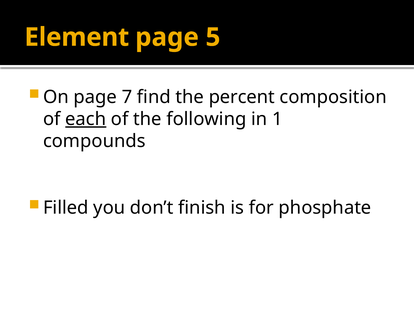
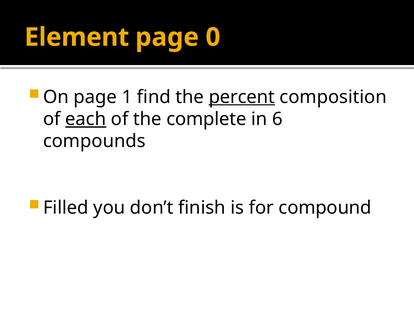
5: 5 -> 0
7: 7 -> 1
percent underline: none -> present
following: following -> complete
1: 1 -> 6
phosphate: phosphate -> compound
